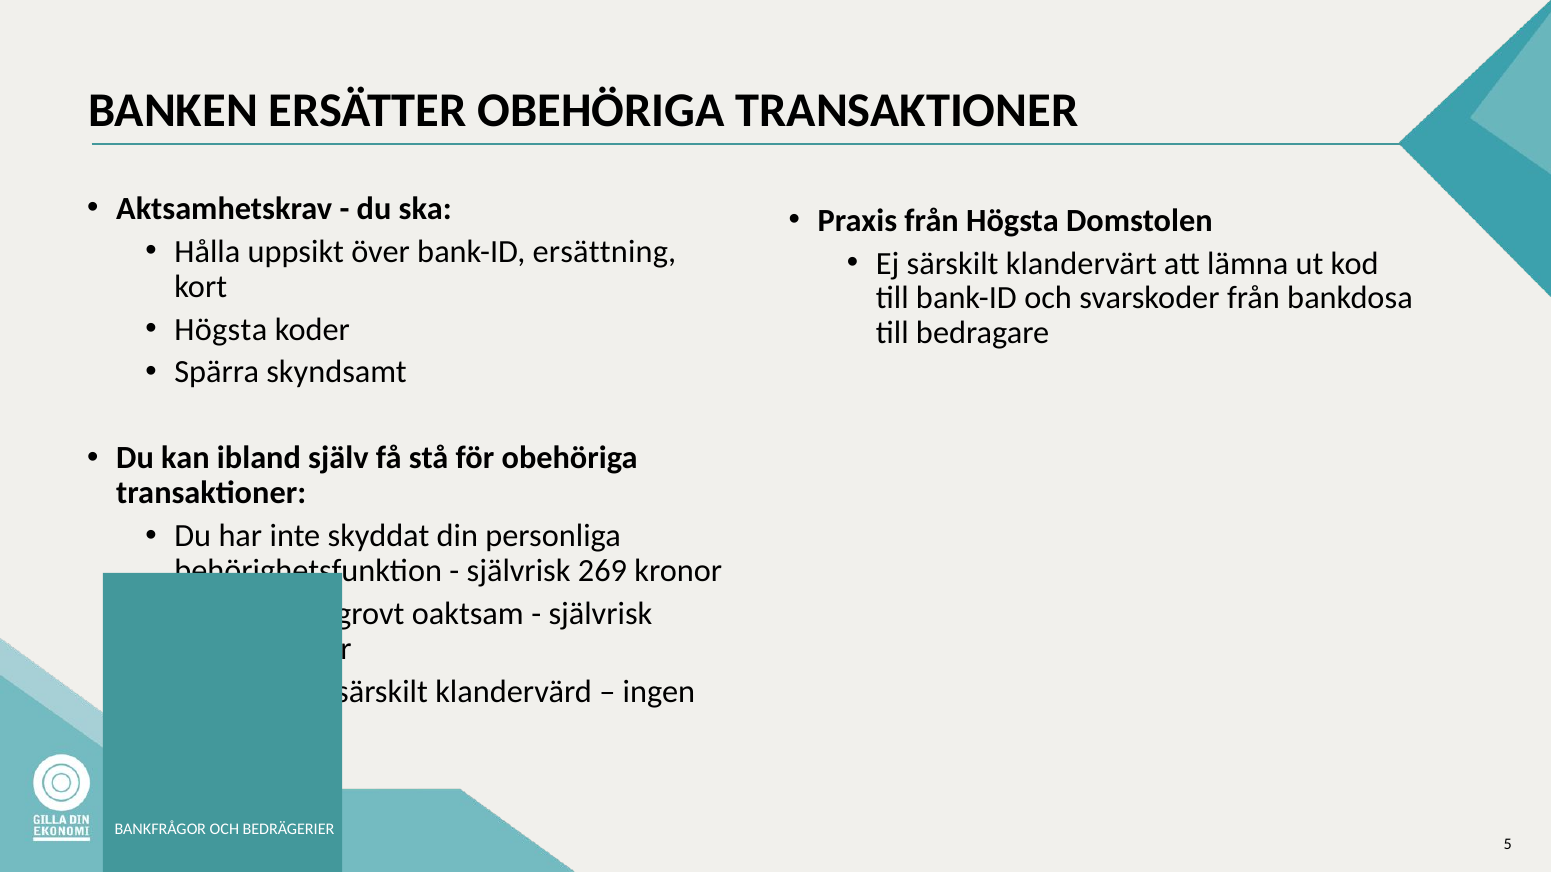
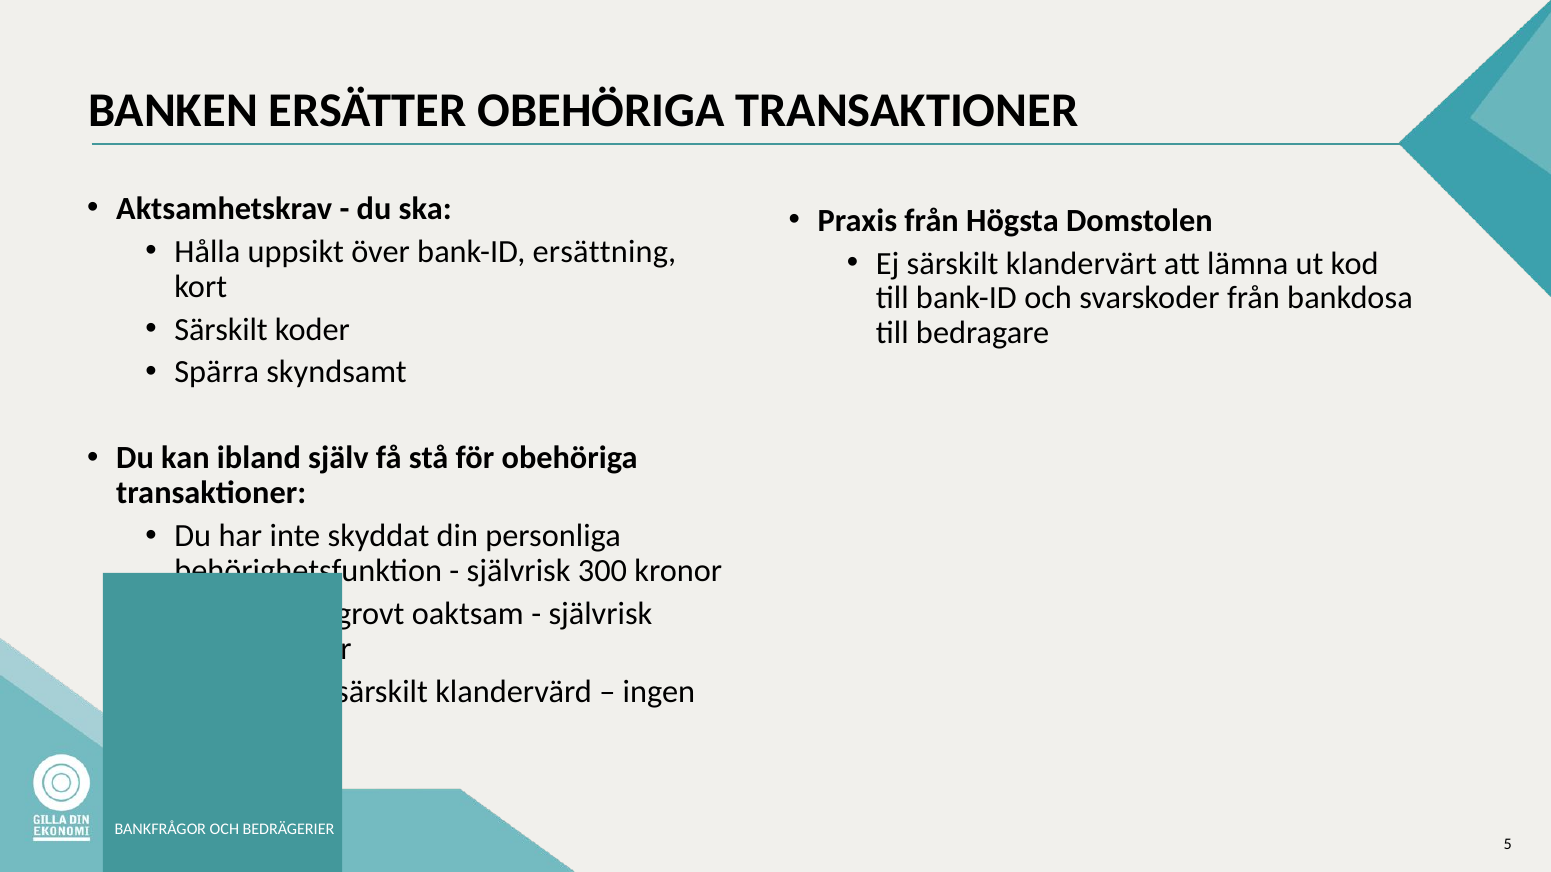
Högsta at (221, 330): Högsta -> Särskilt
269: 269 -> 300
